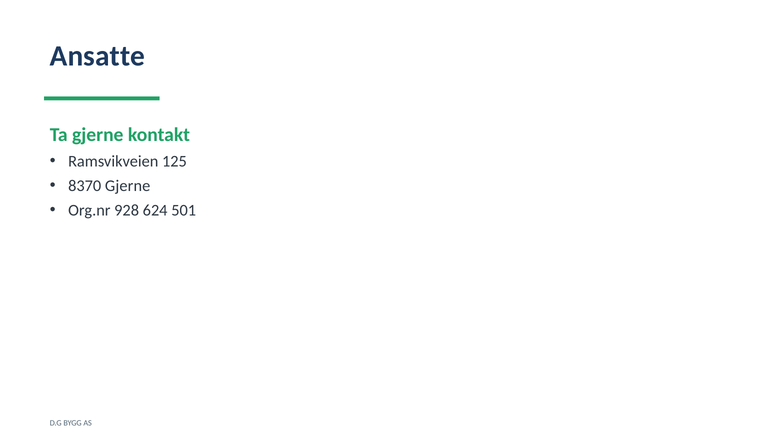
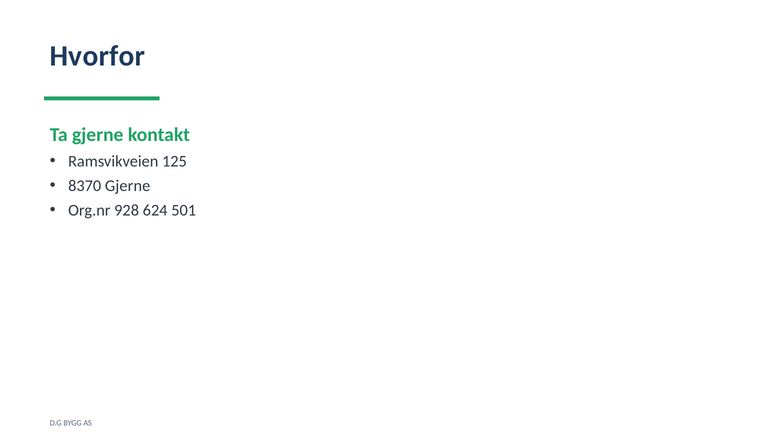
Ansatte: Ansatte -> Hvorfor
